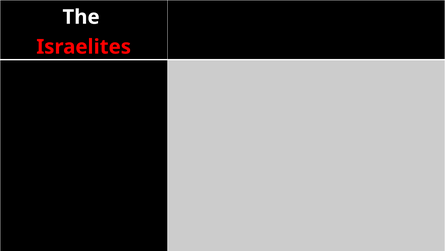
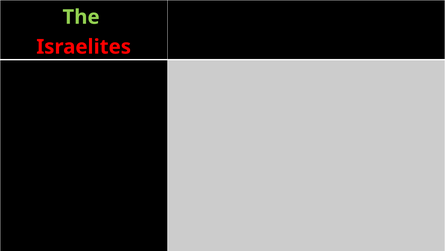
The colour: white -> light green
